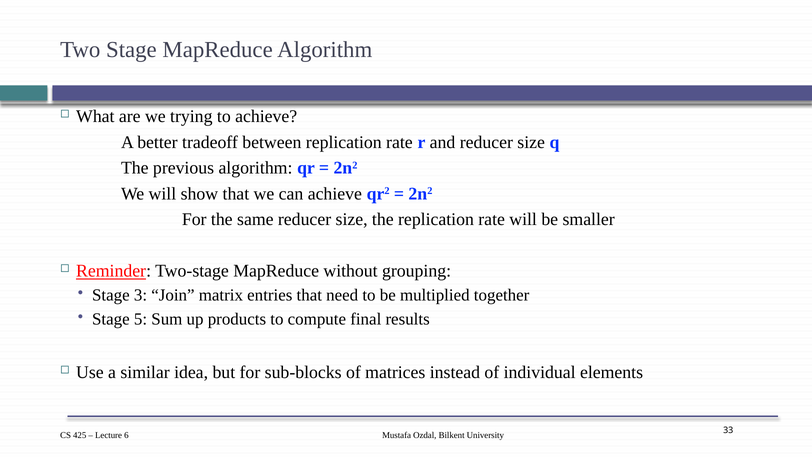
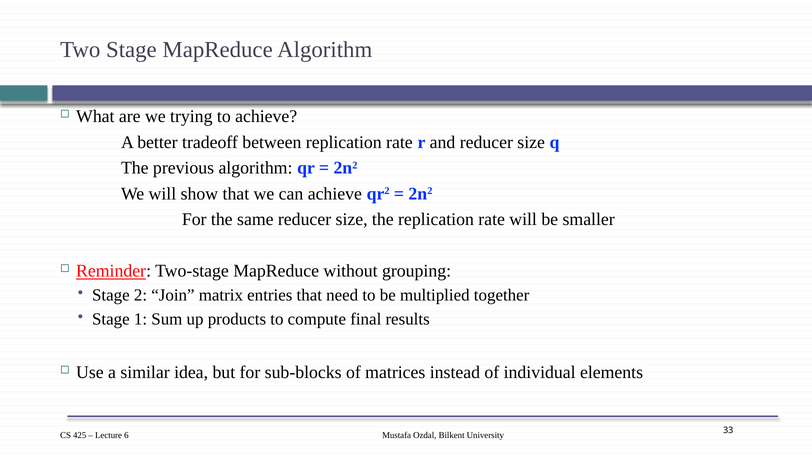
3: 3 -> 2
5: 5 -> 1
